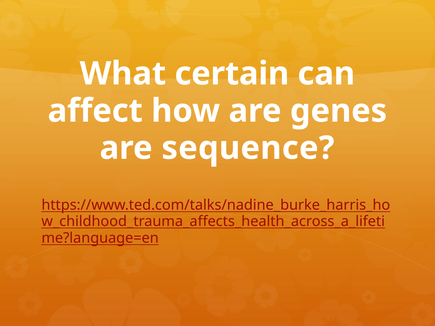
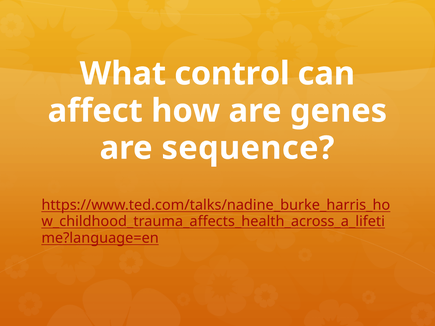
certain: certain -> control
